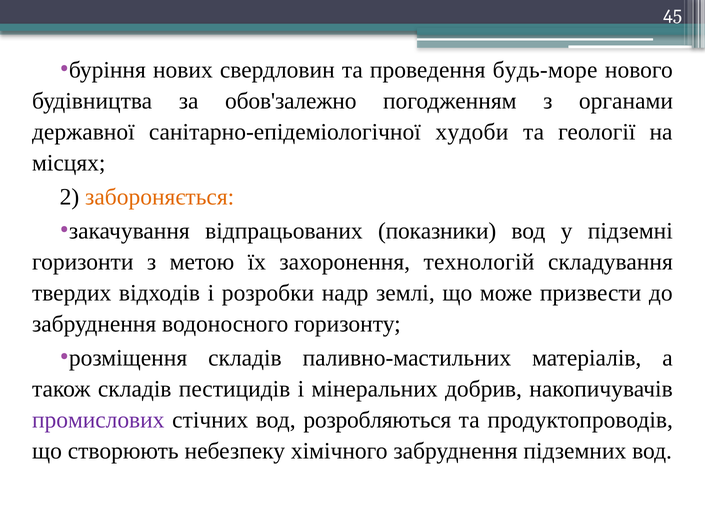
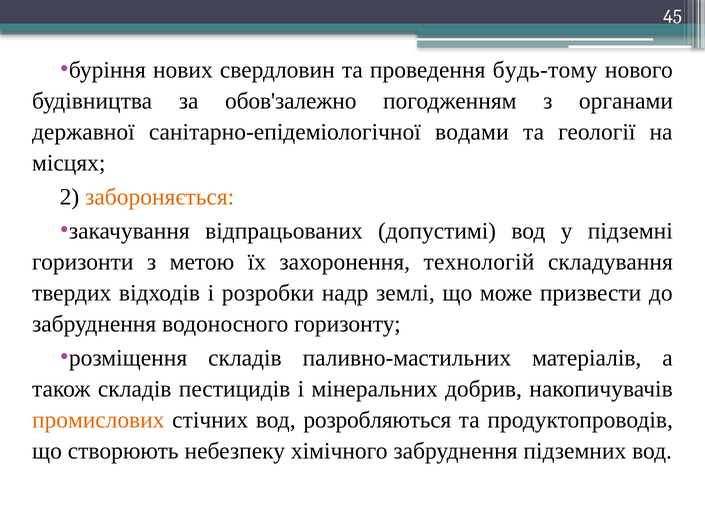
будь-море: будь-море -> будь-тому
худоби: худоби -> водами
показники: показники -> допустимі
промислових colour: purple -> orange
